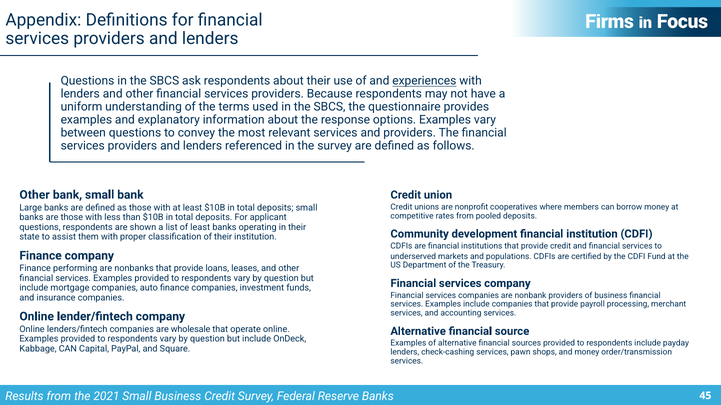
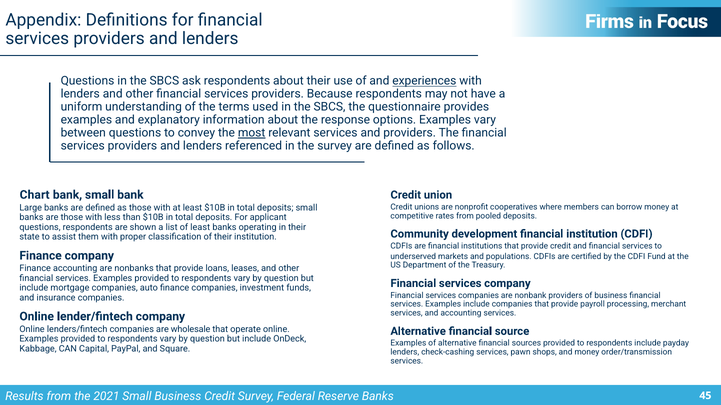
most underline: none -> present
Other at (35, 195): Other -> Chart
Finance performing: performing -> accounting
